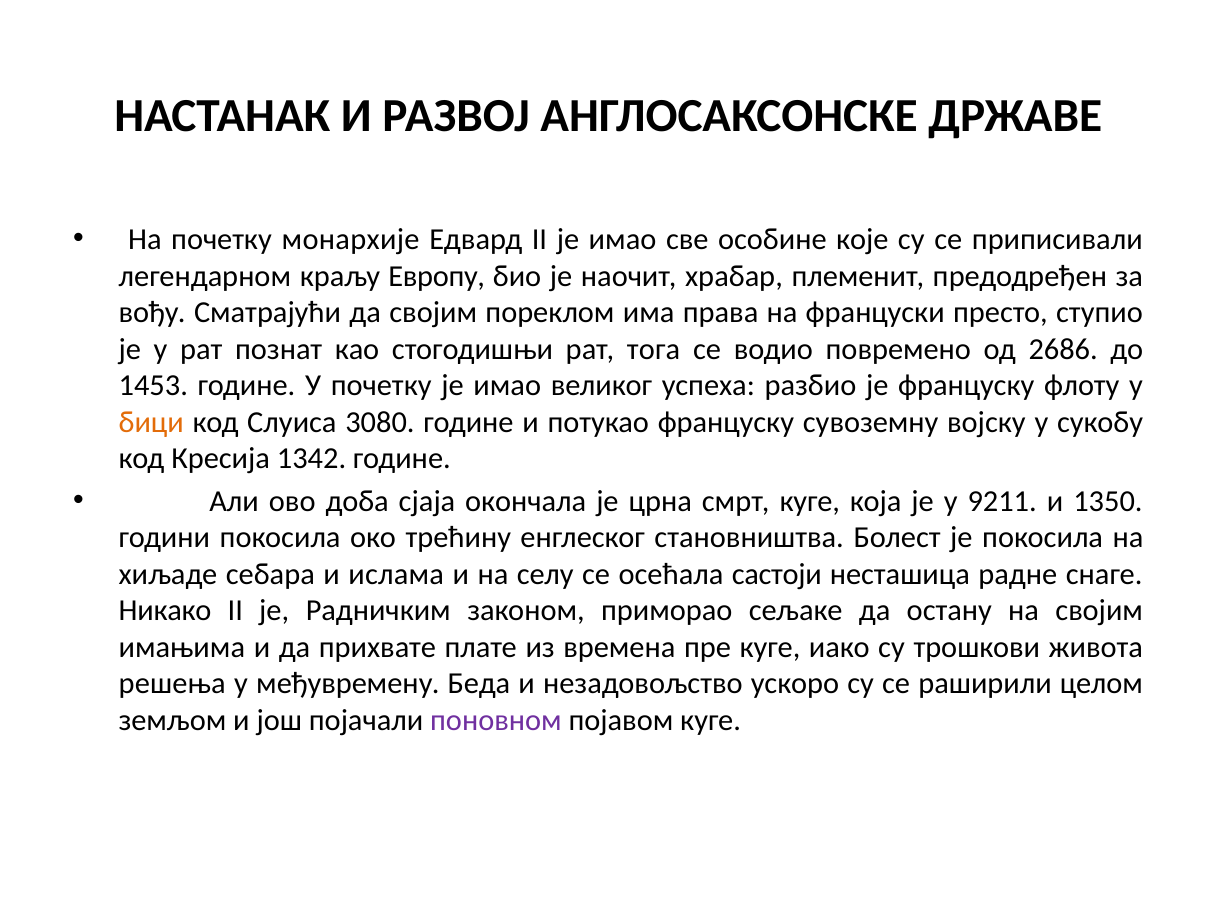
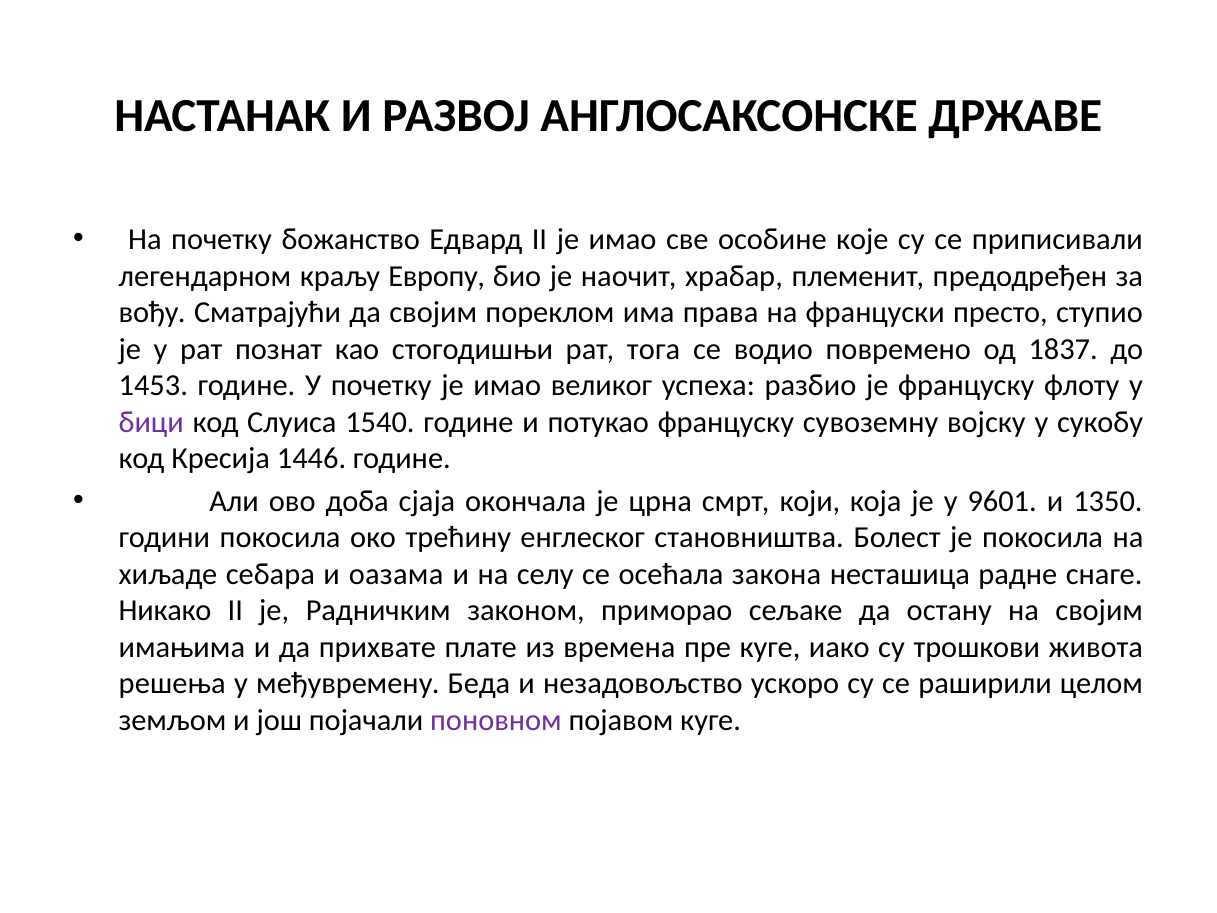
монархије: монархије -> божанство
2686: 2686 -> 1837
бици colour: orange -> purple
3080: 3080 -> 1540
1342: 1342 -> 1446
смрт куге: куге -> који
9211: 9211 -> 9601
ислама: ислама -> оазама
састоји: састоји -> закона
